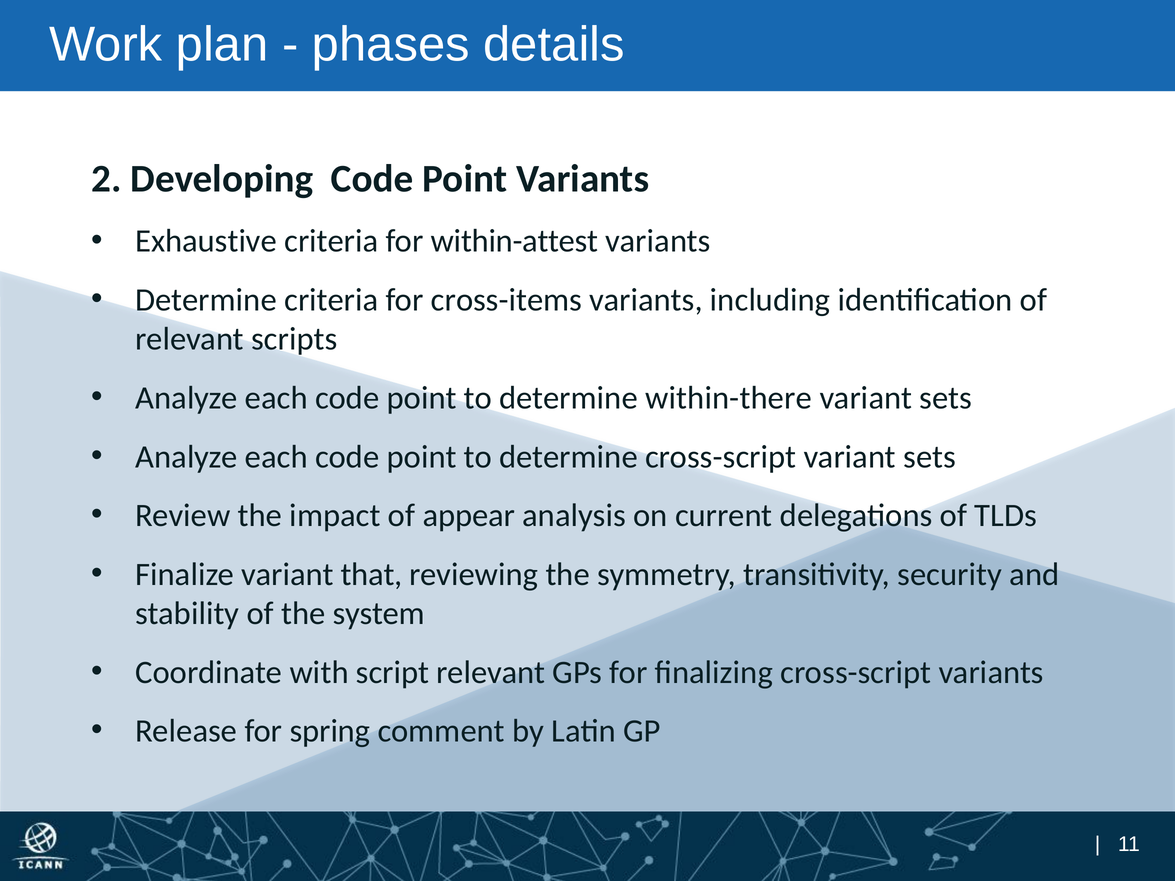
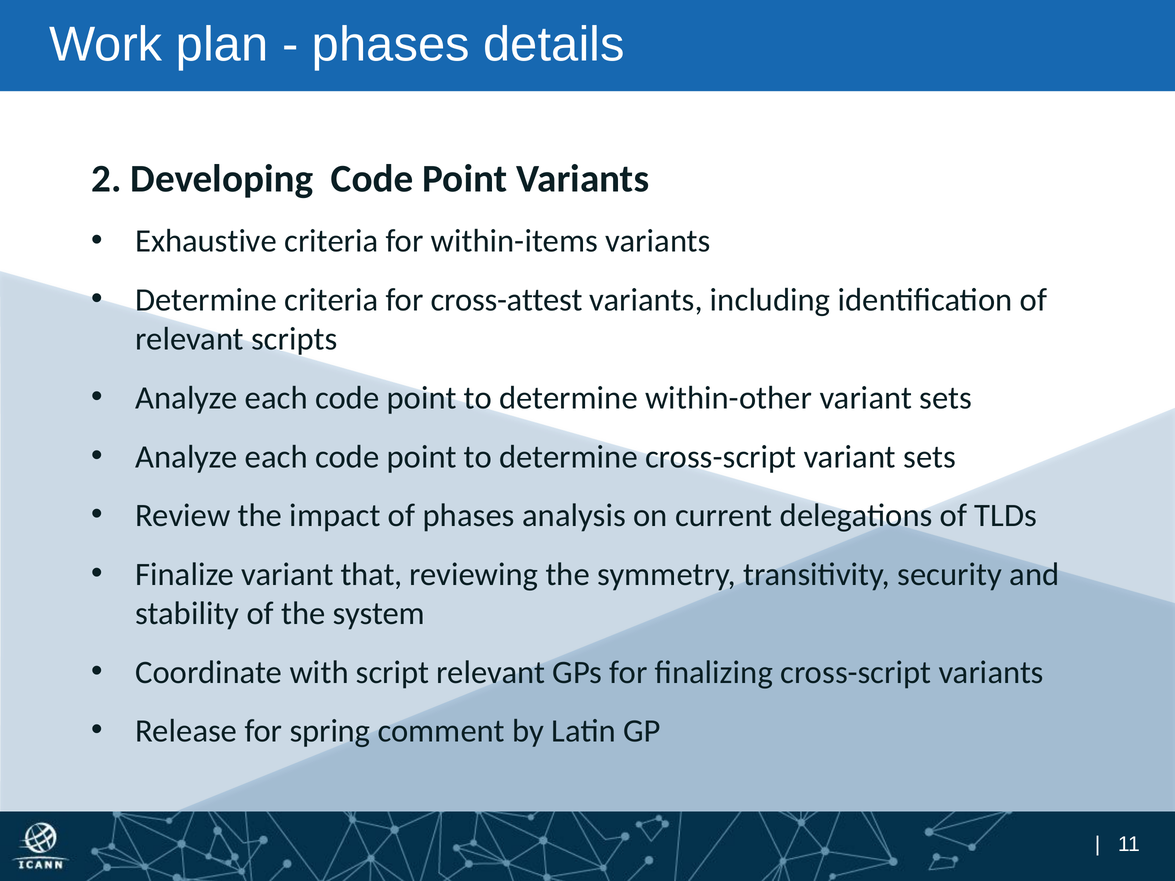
within-attest: within-attest -> within-items
cross-items: cross-items -> cross-attest
within-there: within-there -> within-other
of appear: appear -> phases
